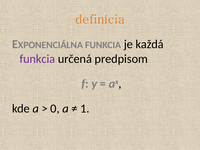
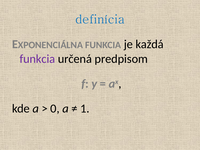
definícia colour: orange -> blue
